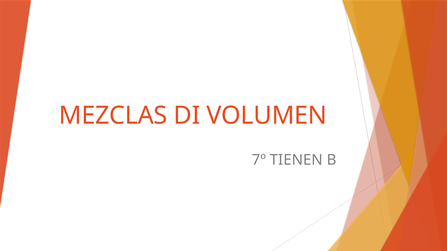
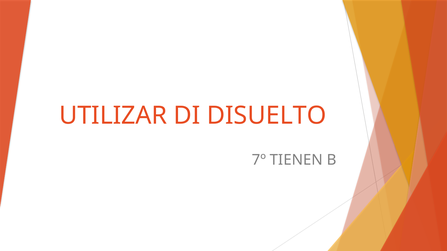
MEZCLAS: MEZCLAS -> UTILIZAR
VOLUMEN: VOLUMEN -> DISUELTO
